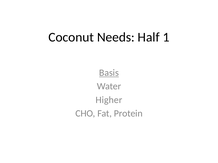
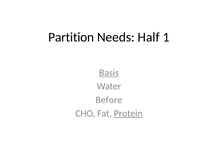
Coconut: Coconut -> Partition
Higher: Higher -> Before
Protein underline: none -> present
